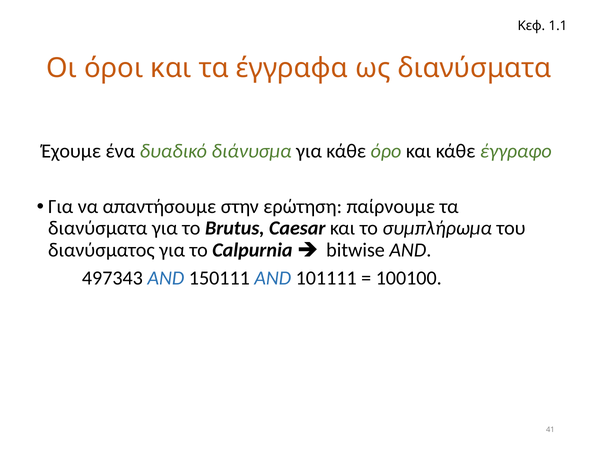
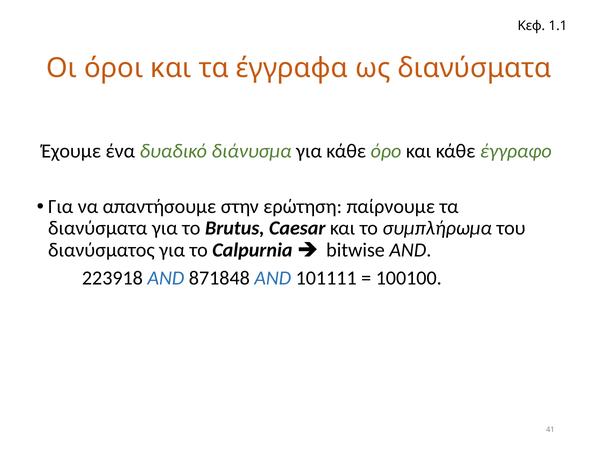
497343: 497343 -> 223918
150111: 150111 -> 871848
